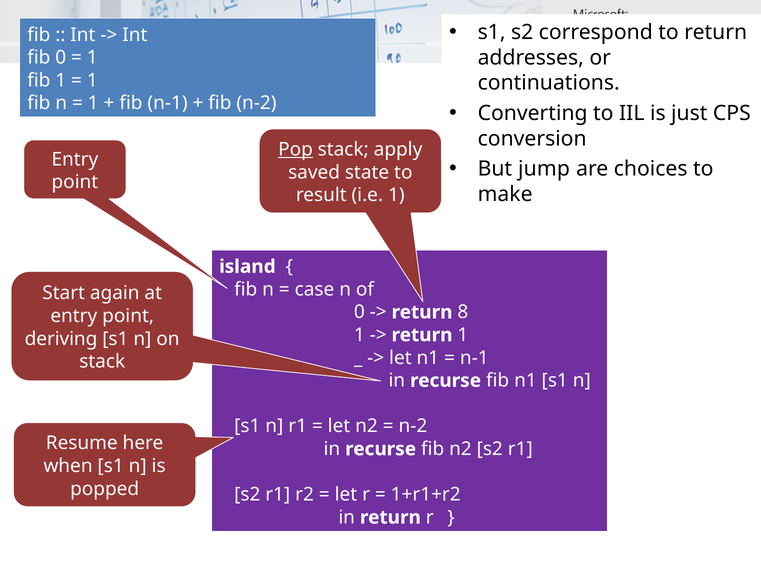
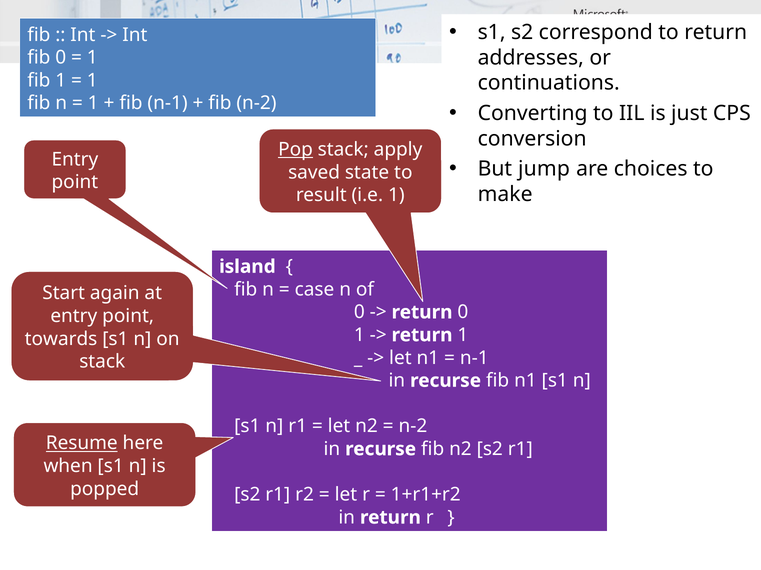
return 8: 8 -> 0
deriving: deriving -> towards
Resume underline: none -> present
